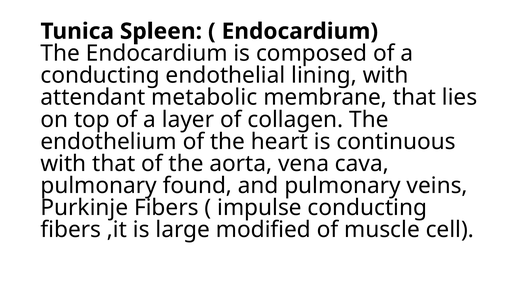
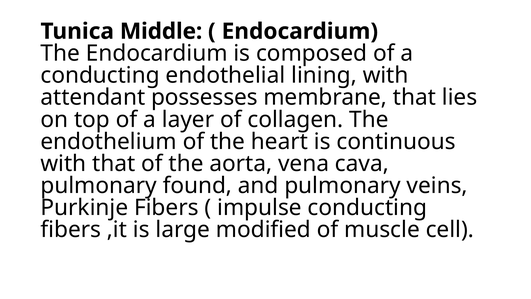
Spleen: Spleen -> Middle
metabolic: metabolic -> possesses
